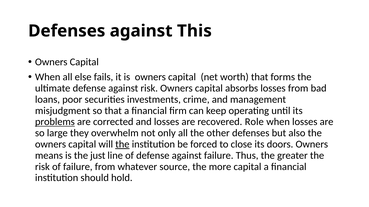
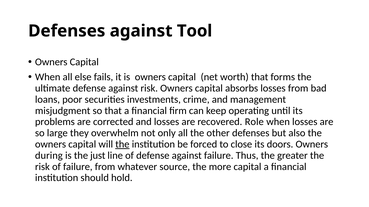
This: This -> Tool
problems underline: present -> none
means: means -> during
